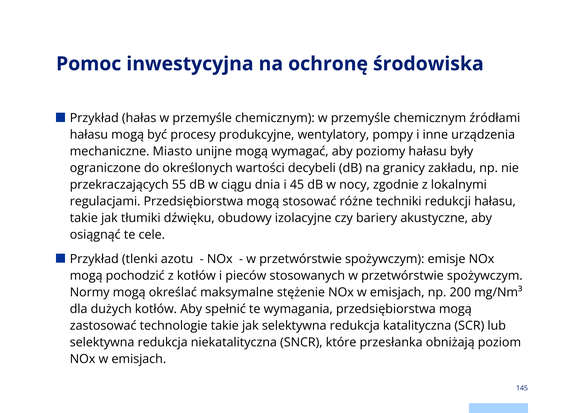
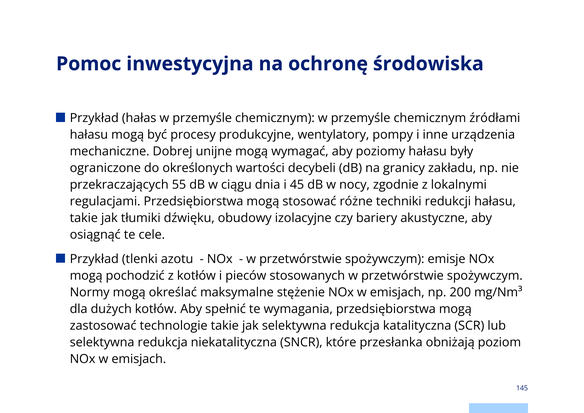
Miasto: Miasto -> Dobrej
